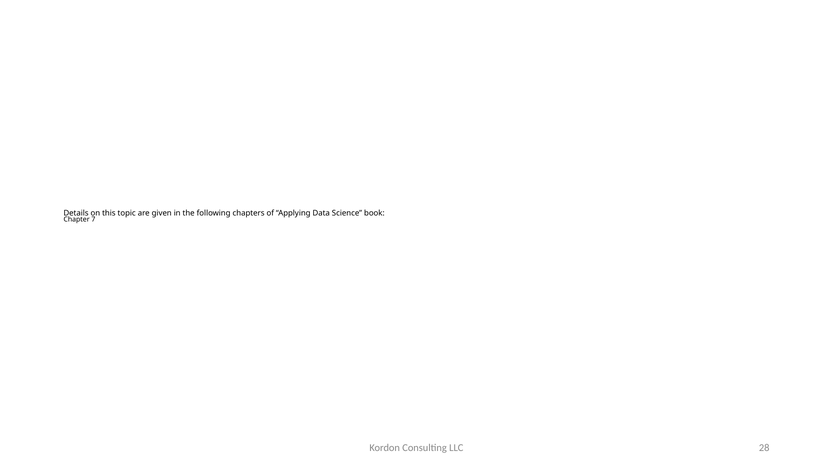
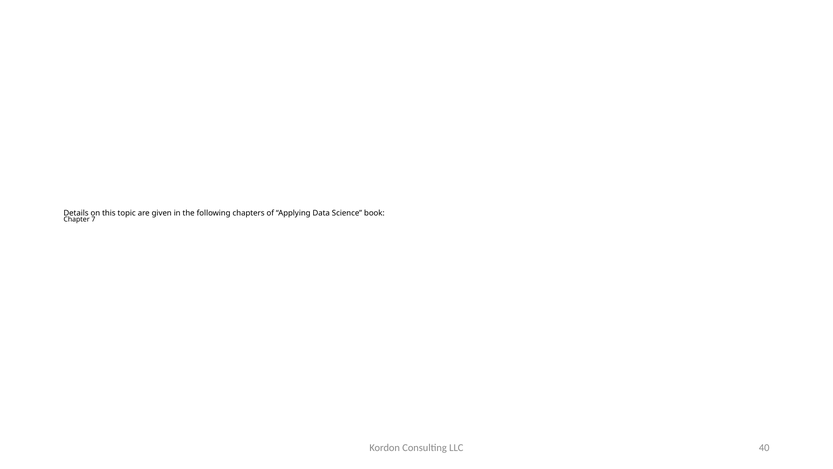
28: 28 -> 40
